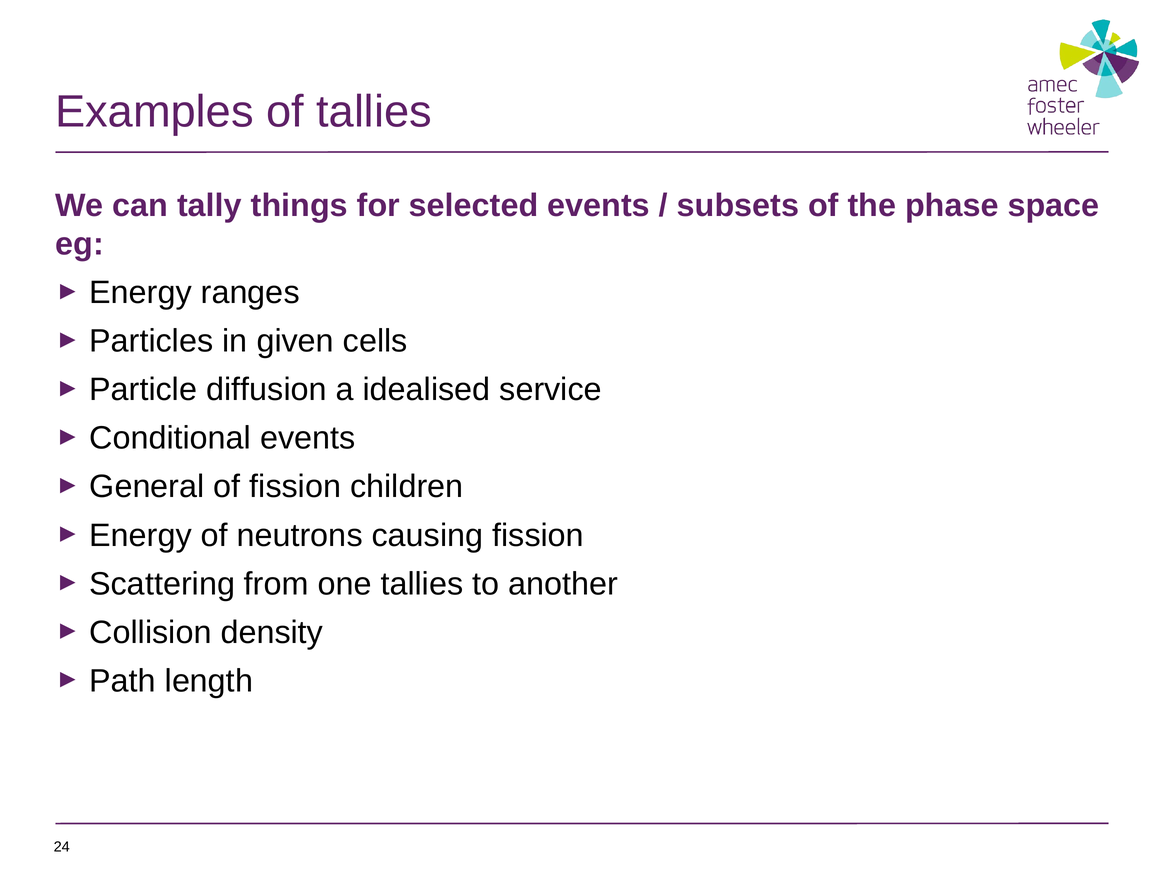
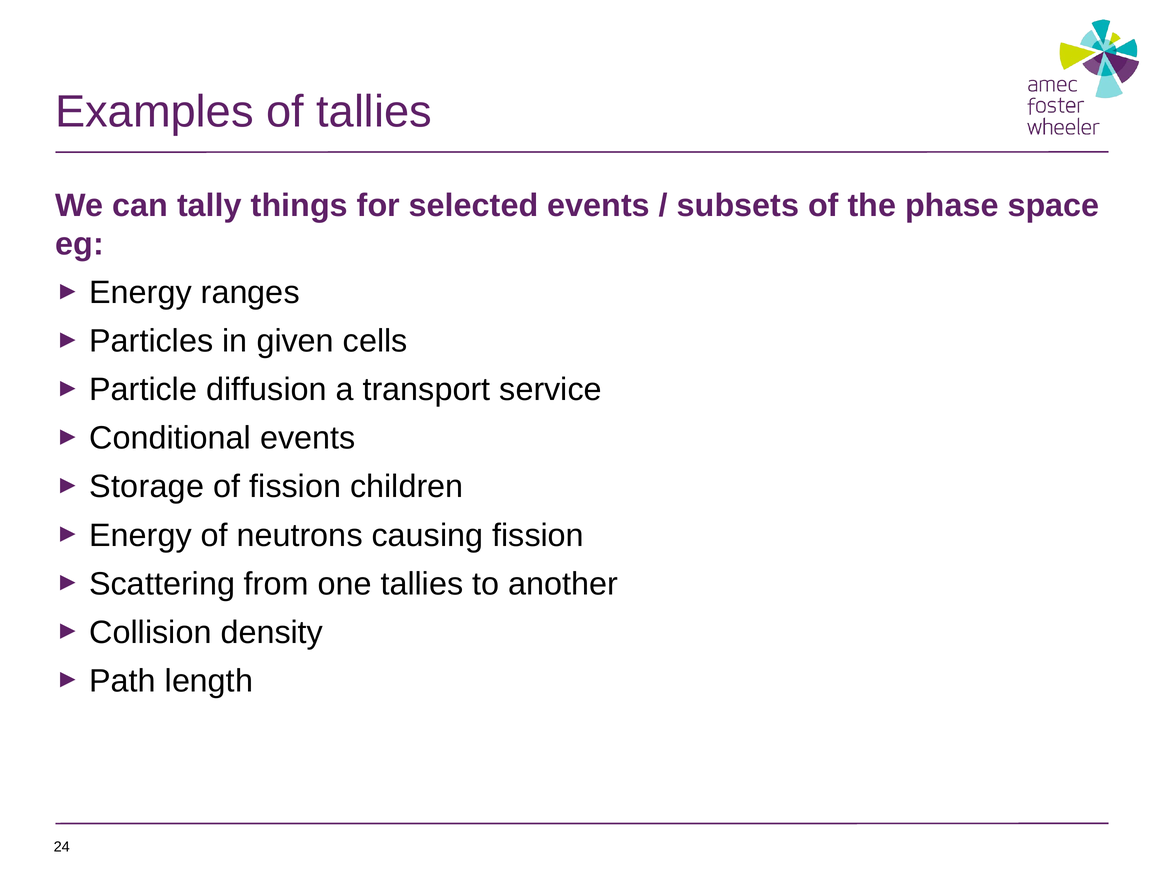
idealised: idealised -> transport
General: General -> Storage
